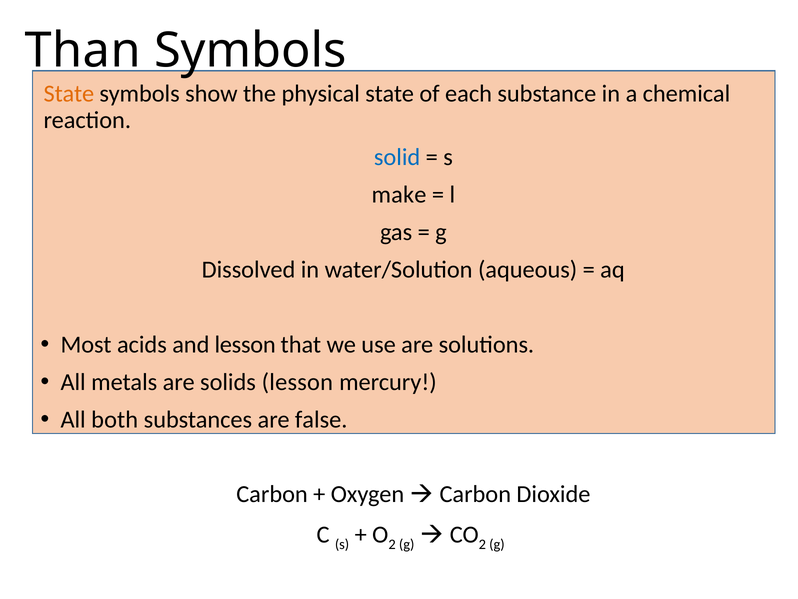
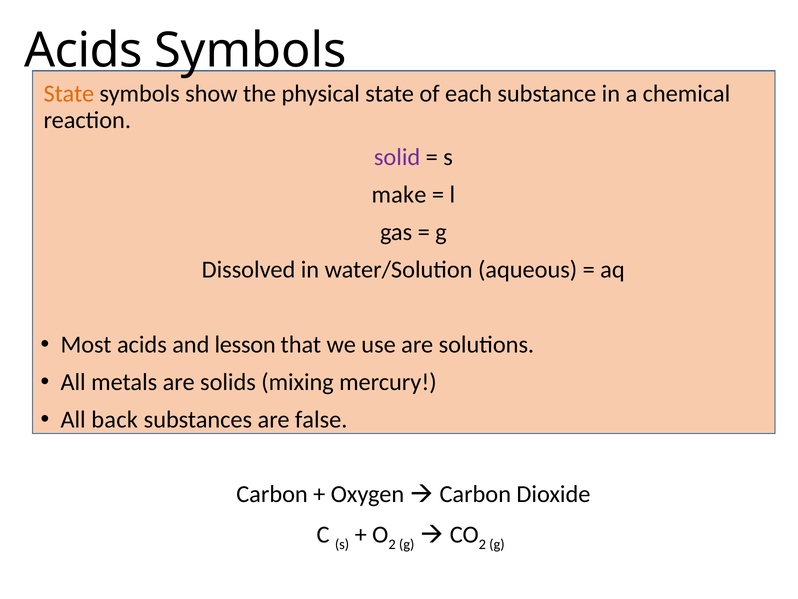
Than at (83, 51): Than -> Acids
solid colour: blue -> purple
solids lesson: lesson -> mixing
both: both -> back
